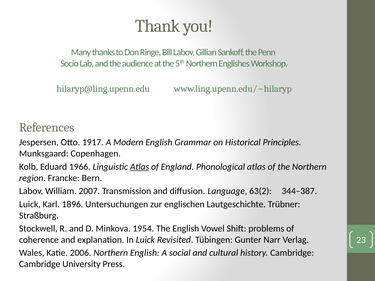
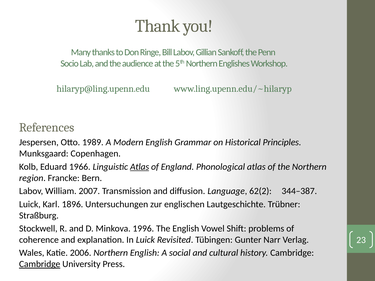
1917: 1917 -> 1989
63(2: 63(2 -> 62(2
1954: 1954 -> 1996
Cambridge at (40, 264) underline: none -> present
